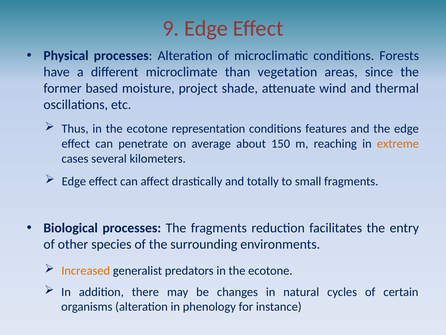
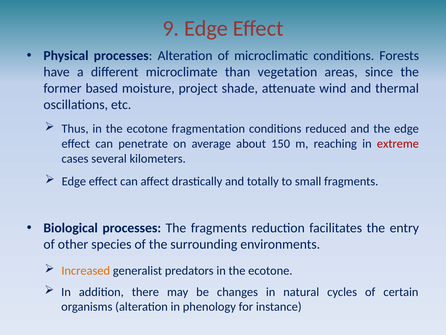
representation: representation -> fragmentation
features: features -> reduced
extreme colour: orange -> red
